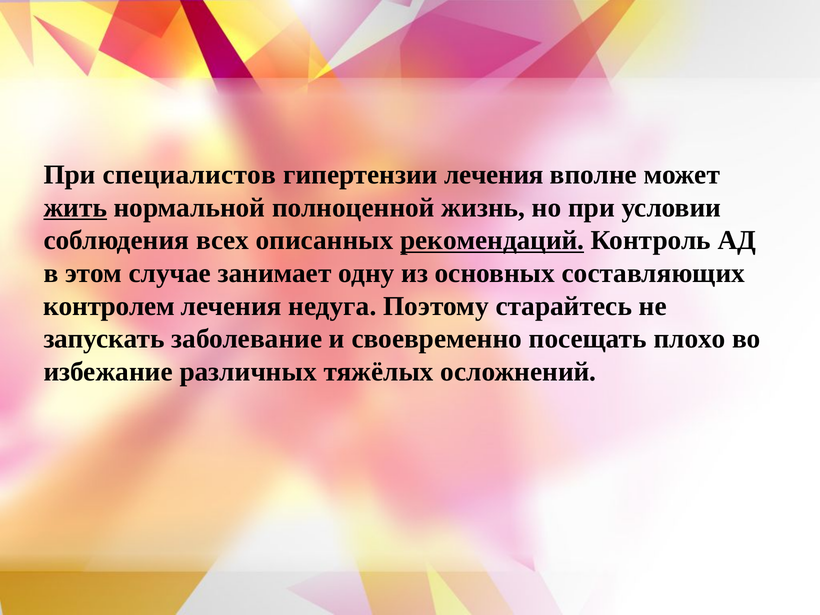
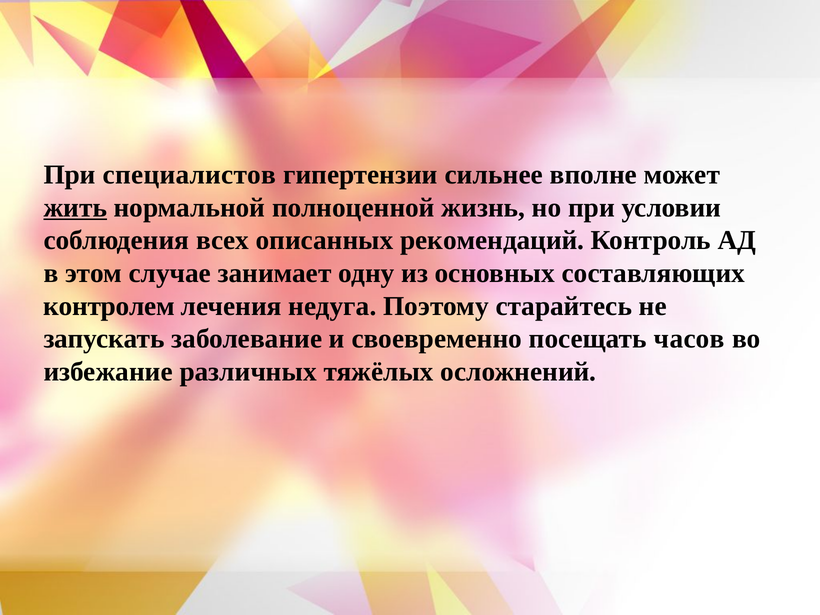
гипертензии лечения: лечения -> сильнее
рекомендаций underline: present -> none
плохо: плохо -> часов
